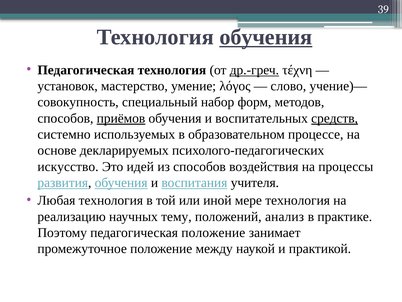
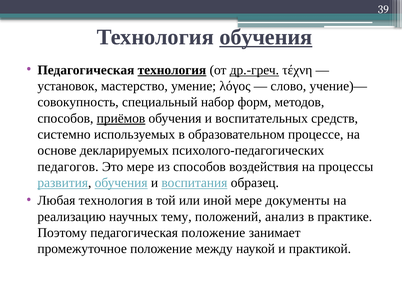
технология at (172, 70) underline: none -> present
средств underline: present -> none
искусство: искусство -> педагогов
Это идей: идей -> мере
учителя: учителя -> образец
мере технология: технология -> документы
